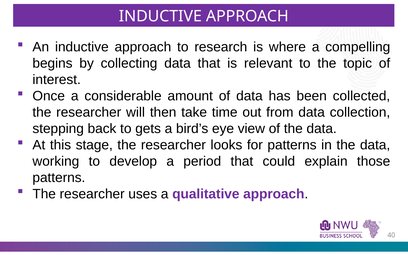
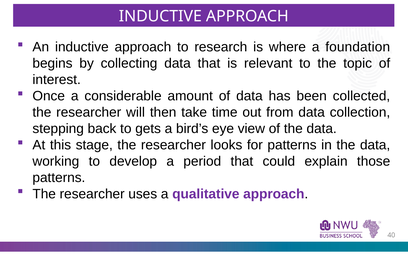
compelling: compelling -> foundation
